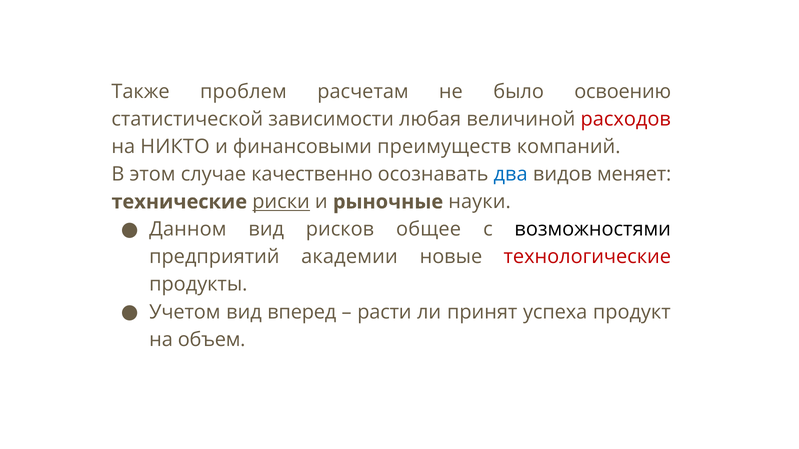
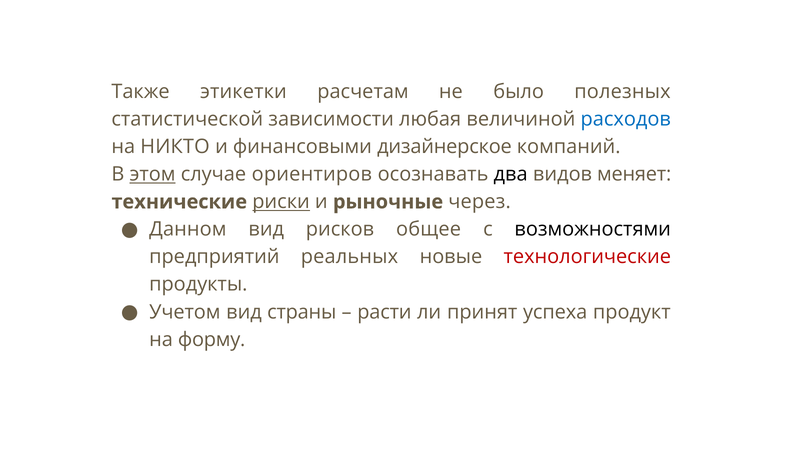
проблем: проблем -> этикетки
освоению: освоению -> полезных
расходов colour: red -> blue
преимуществ: преимуществ -> дизайнерское
этом underline: none -> present
качественно: качественно -> ориентиров
два colour: blue -> black
науки: науки -> через
академии: академии -> реальных
вперед: вперед -> страны
объем: объем -> форму
